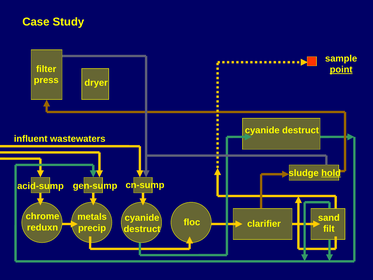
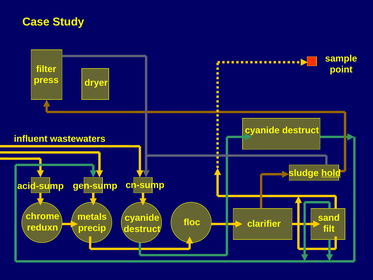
point underline: present -> none
